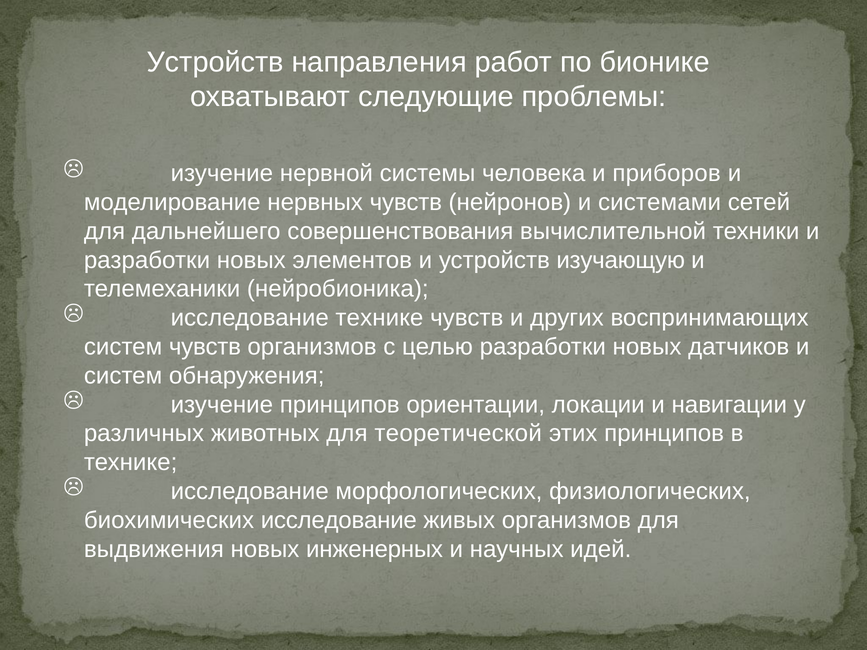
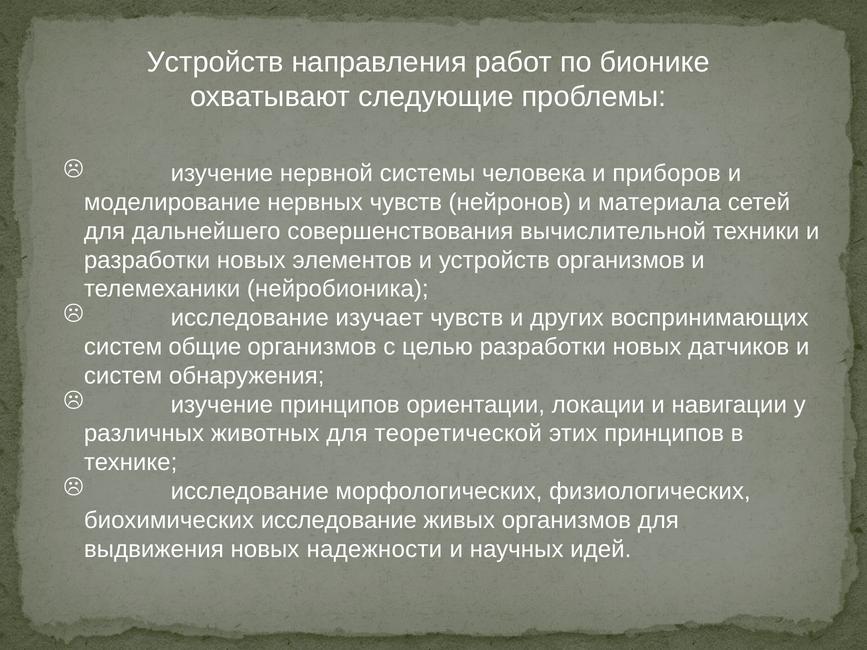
системами: системами -> материала
устройств изучающую: изучающую -> организмов
исследование технике: технике -> изучает
систем чувств: чувств -> общие
инженерных: инженерных -> надежности
